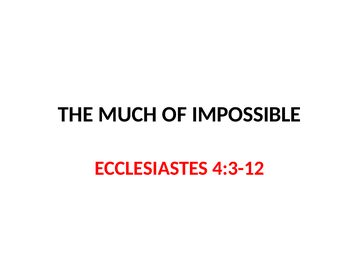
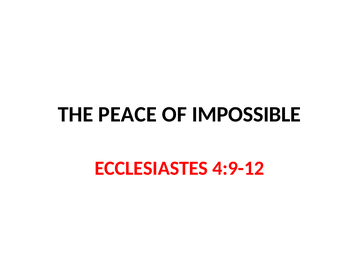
MUCH: MUCH -> PEACE
4:3-12: 4:3-12 -> 4:9-12
